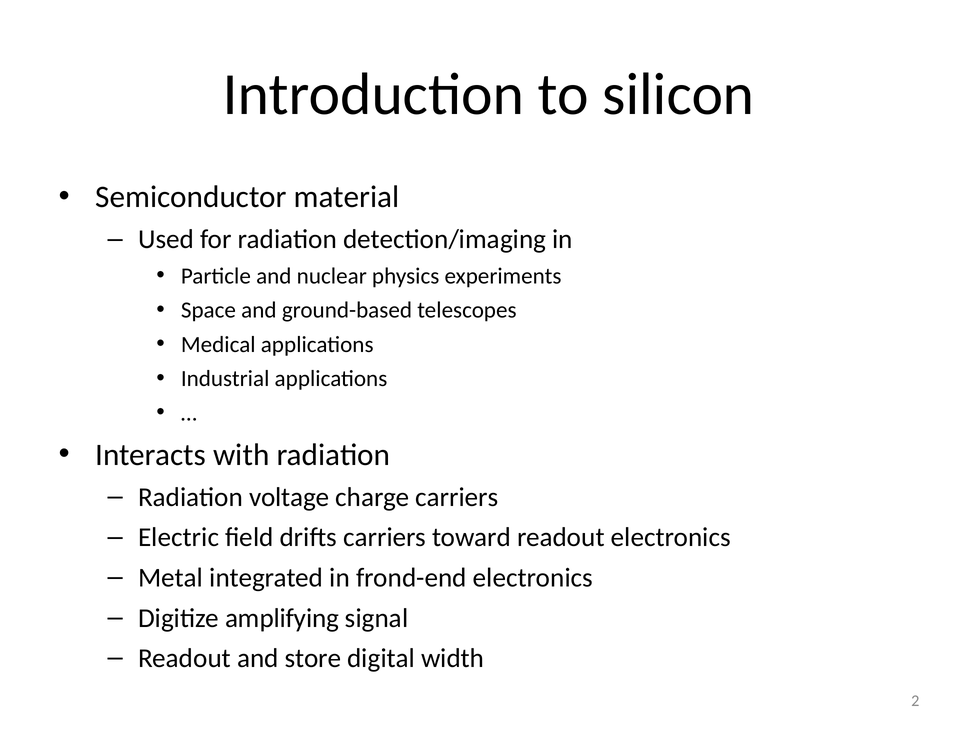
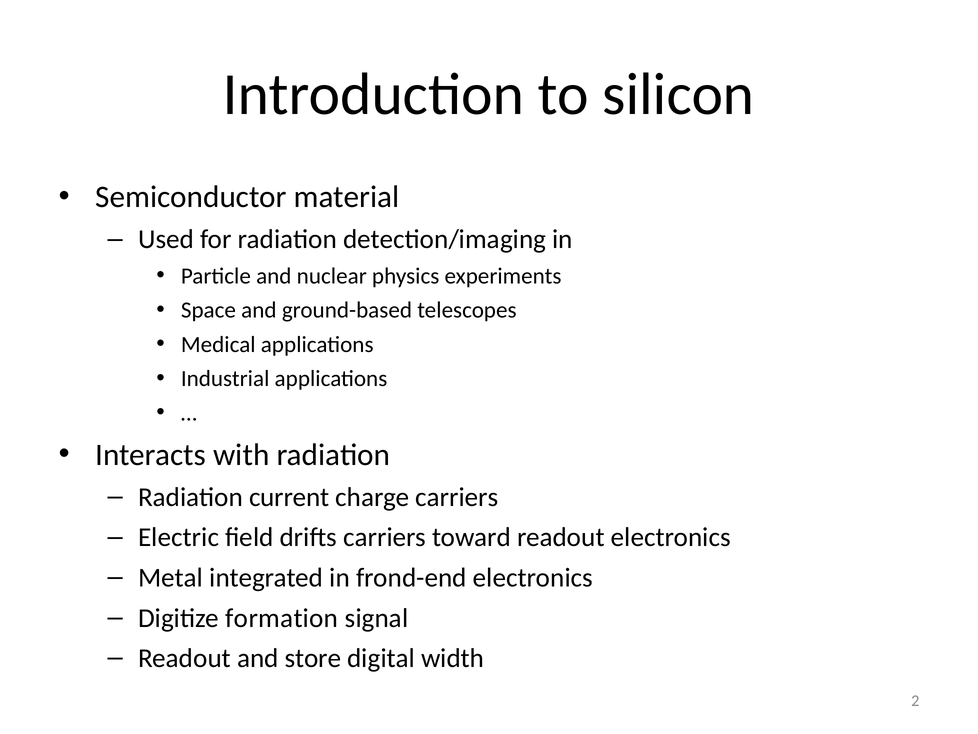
voltage: voltage -> current
amplifying: amplifying -> formation
